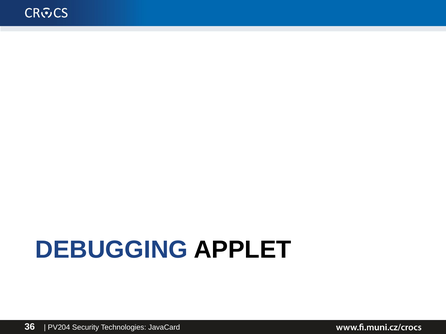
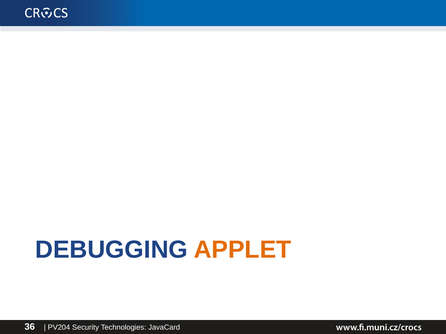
APPLET colour: black -> orange
